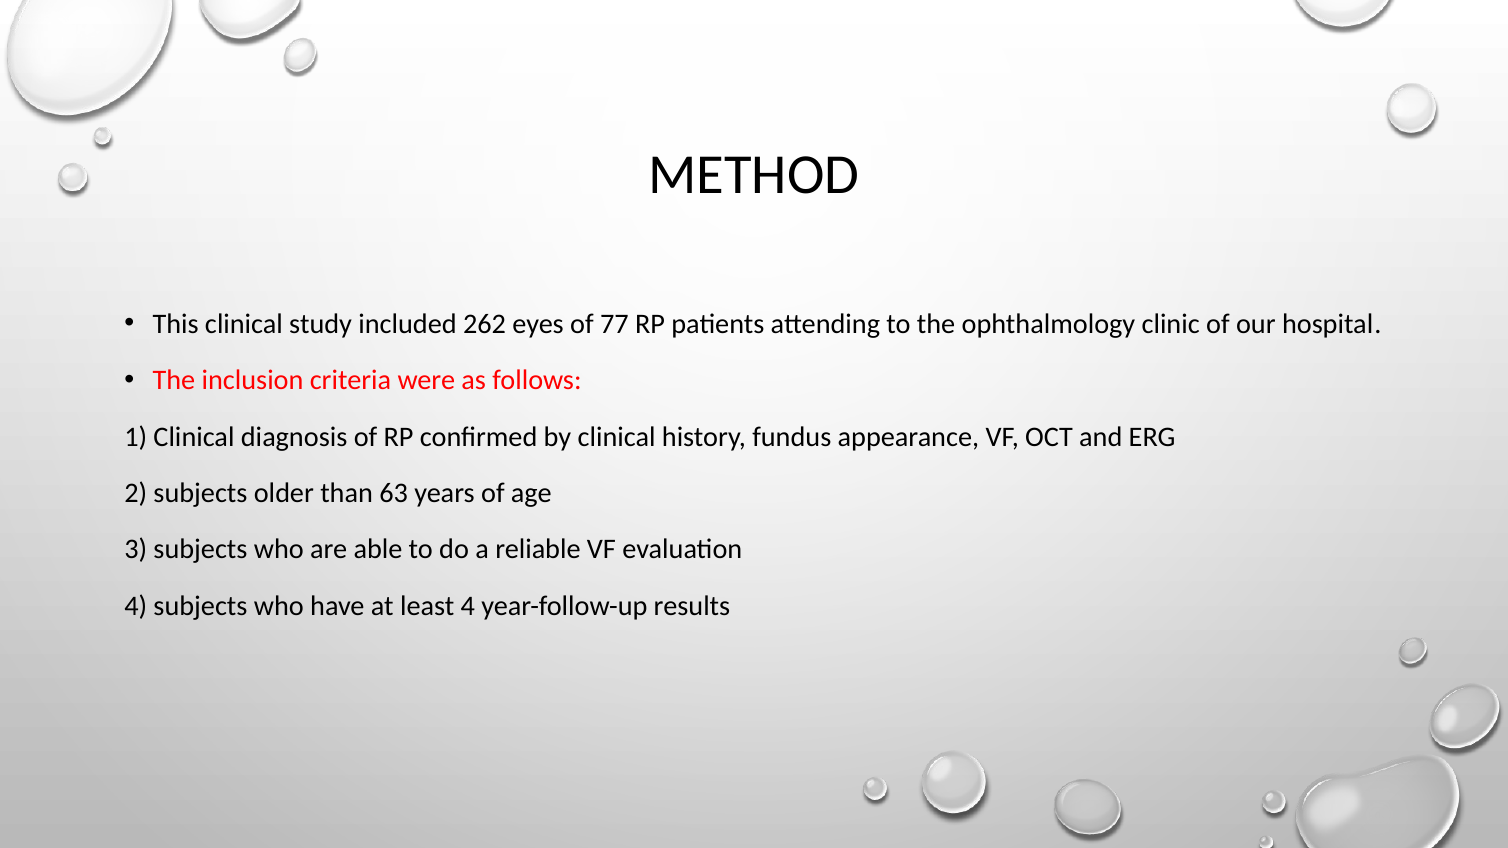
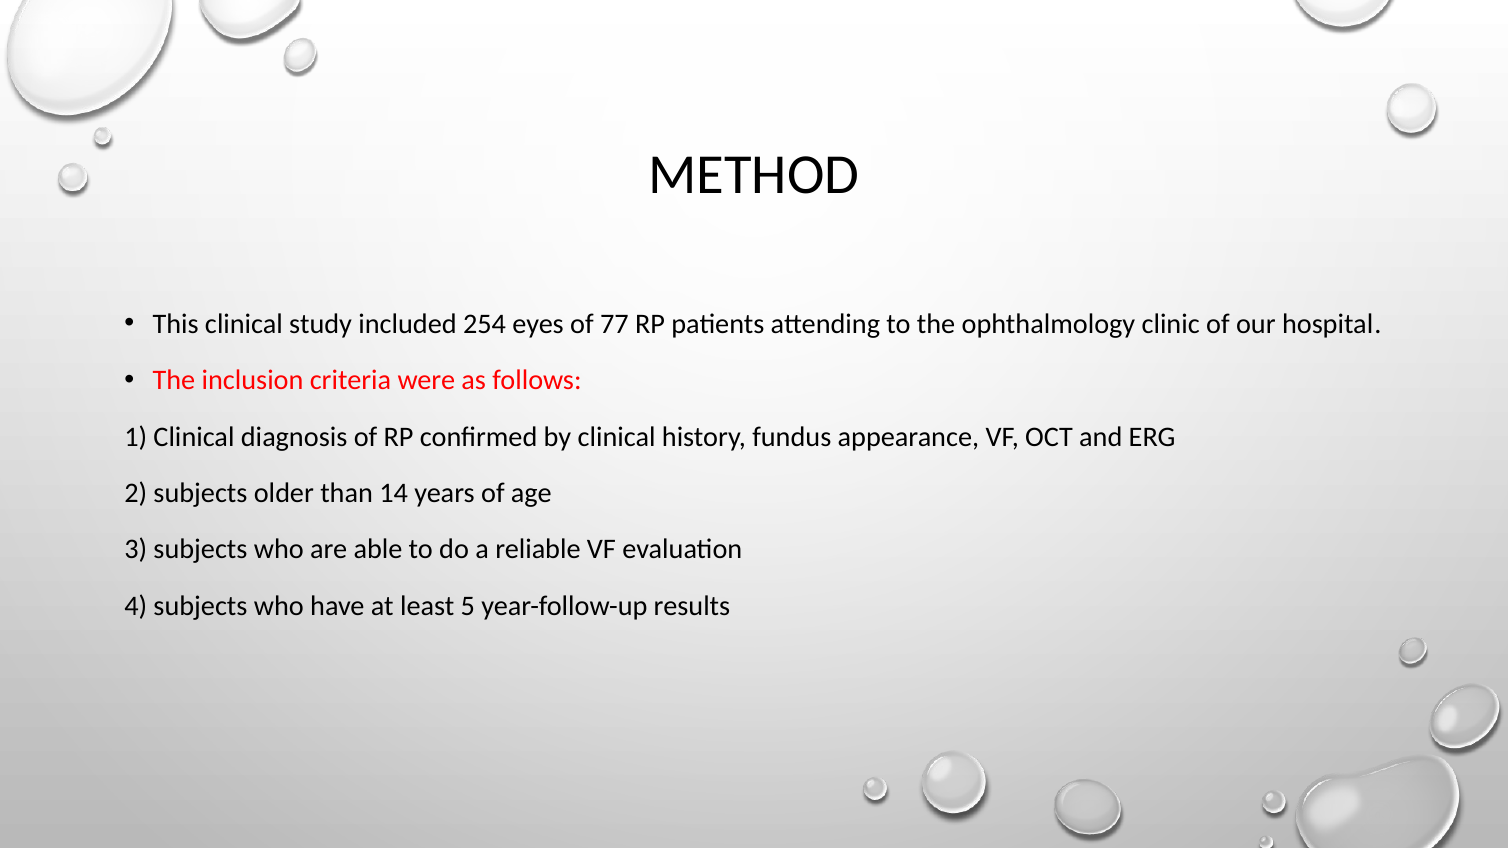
262: 262 -> 254
63: 63 -> 14
least 4: 4 -> 5
